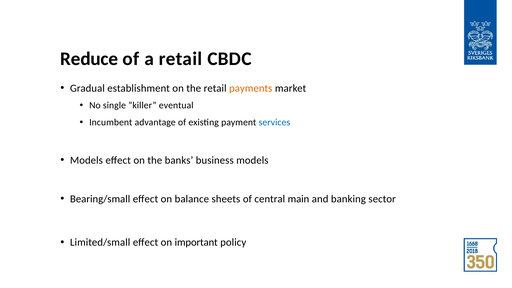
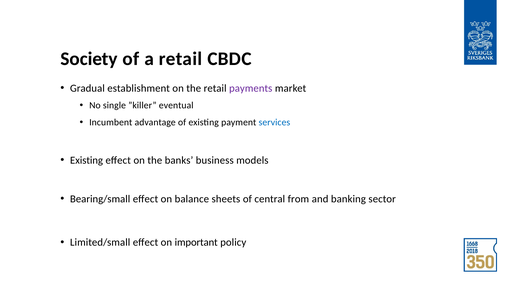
Reduce: Reduce -> Society
payments colour: orange -> purple
Models at (86, 160): Models -> Existing
main: main -> from
